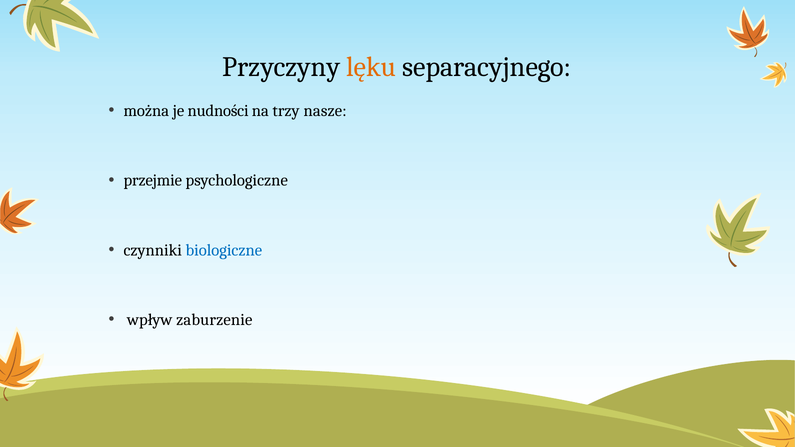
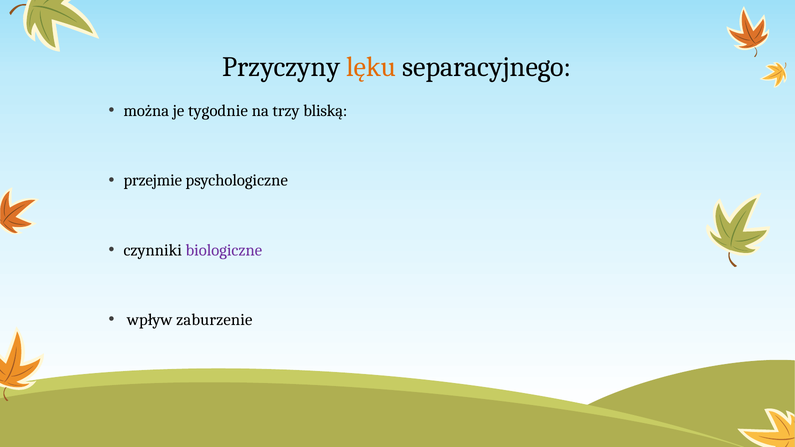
nudności: nudności -> tygodnie
nasze: nasze -> bliską
biologiczne colour: blue -> purple
